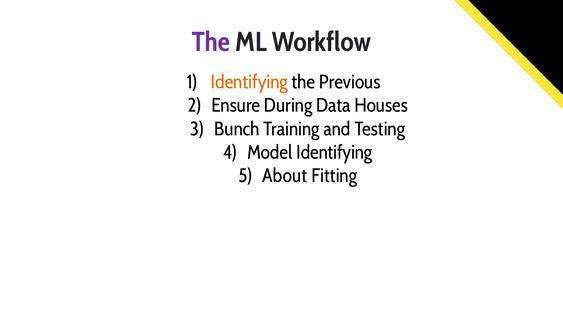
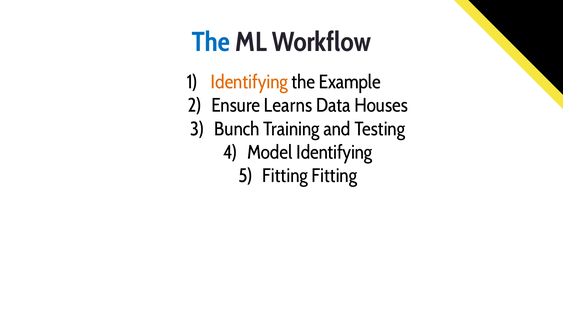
The at (211, 42) colour: purple -> blue
Previous: Previous -> Example
During: During -> Learns
About at (285, 176): About -> Fitting
